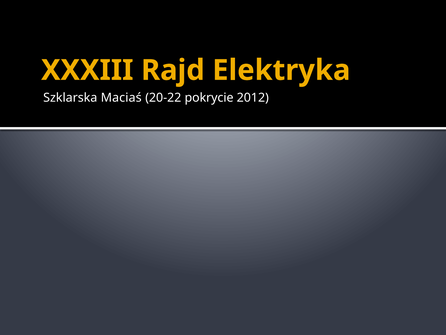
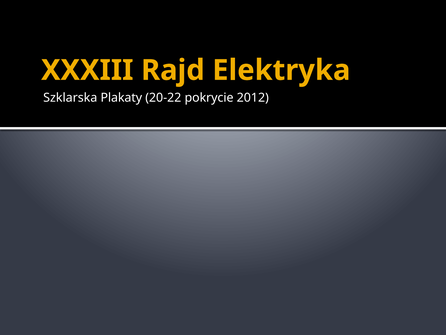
Maciaś: Maciaś -> Plakaty
